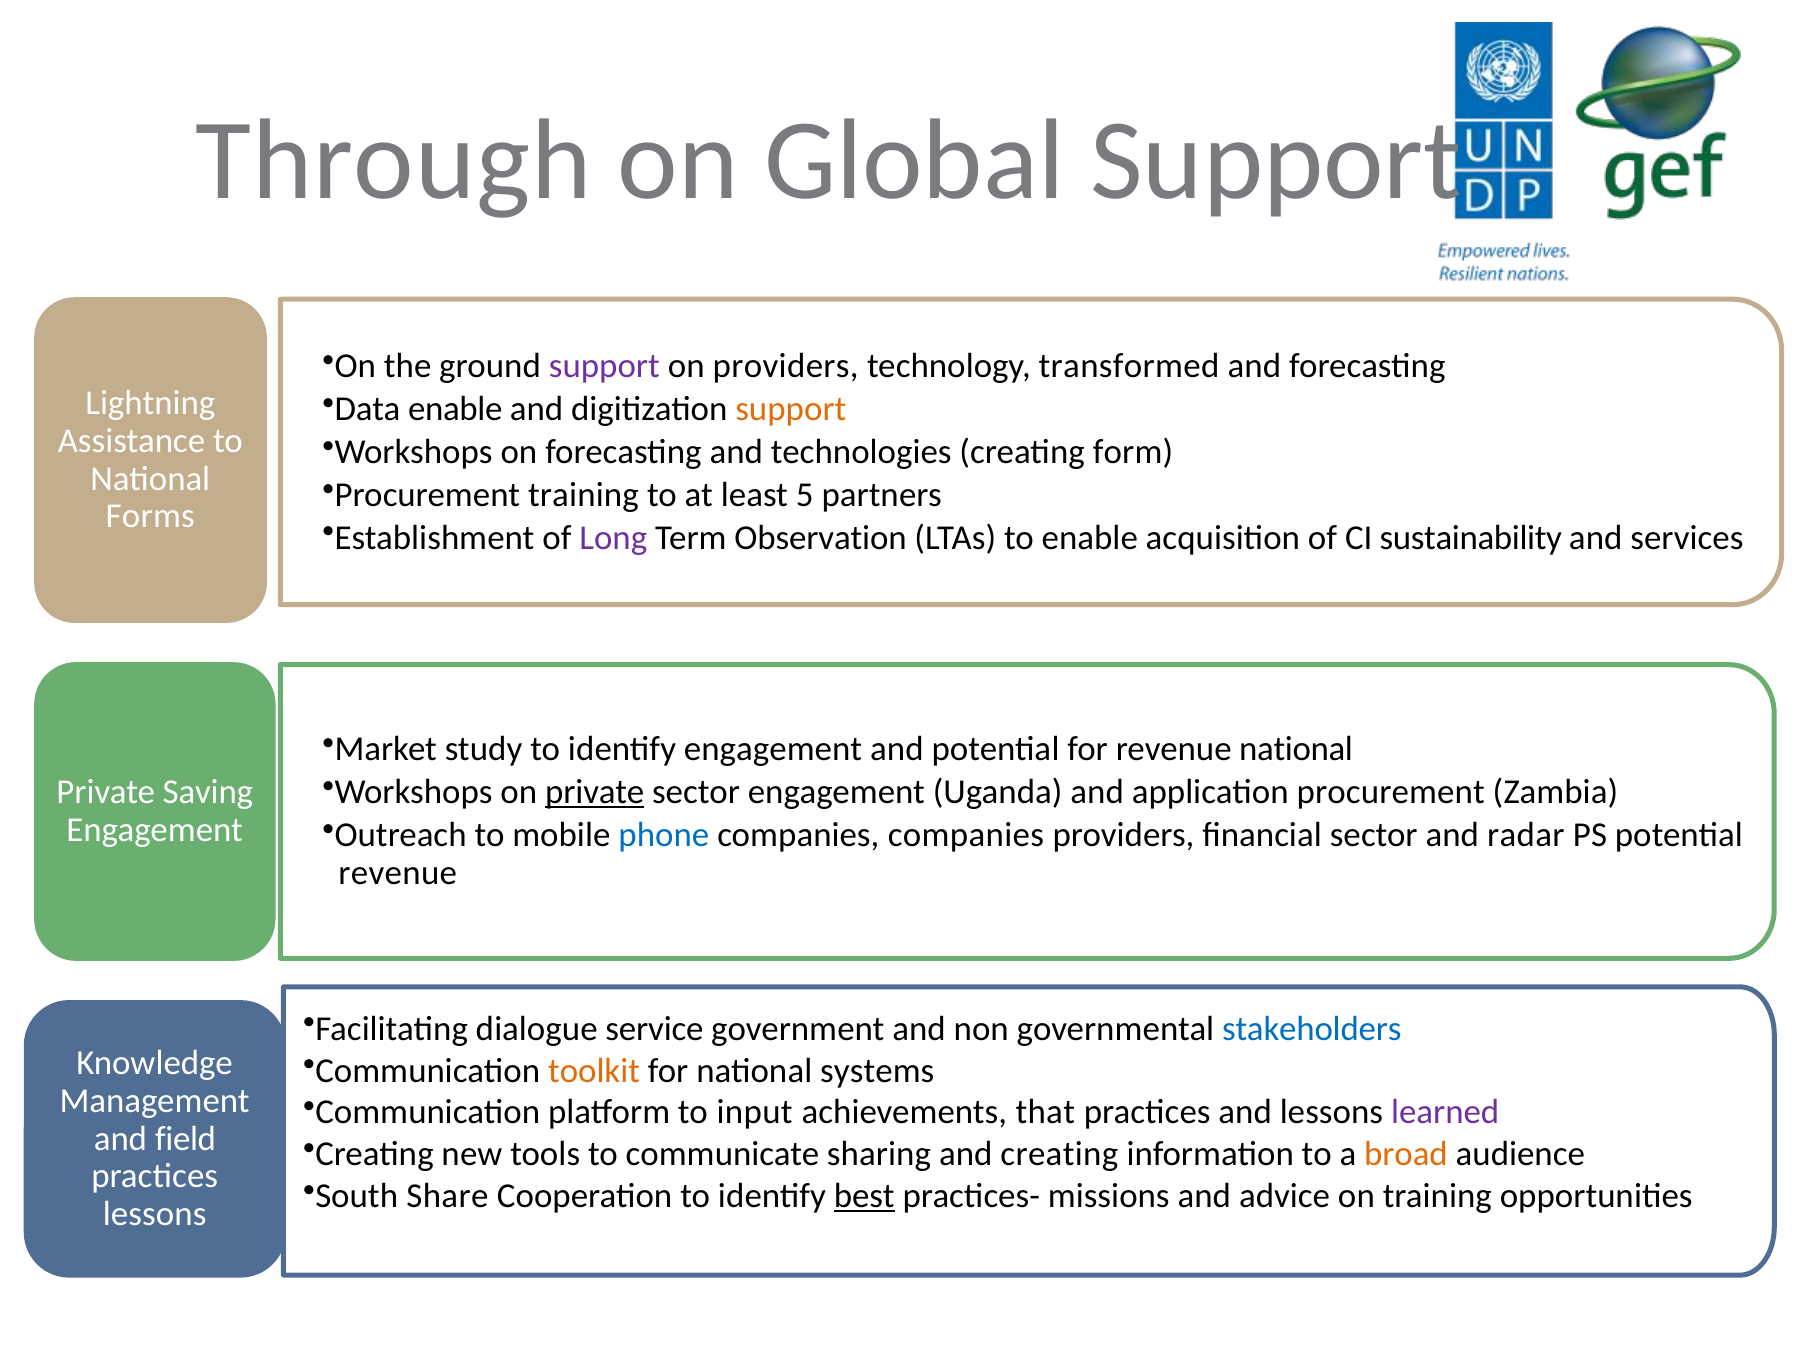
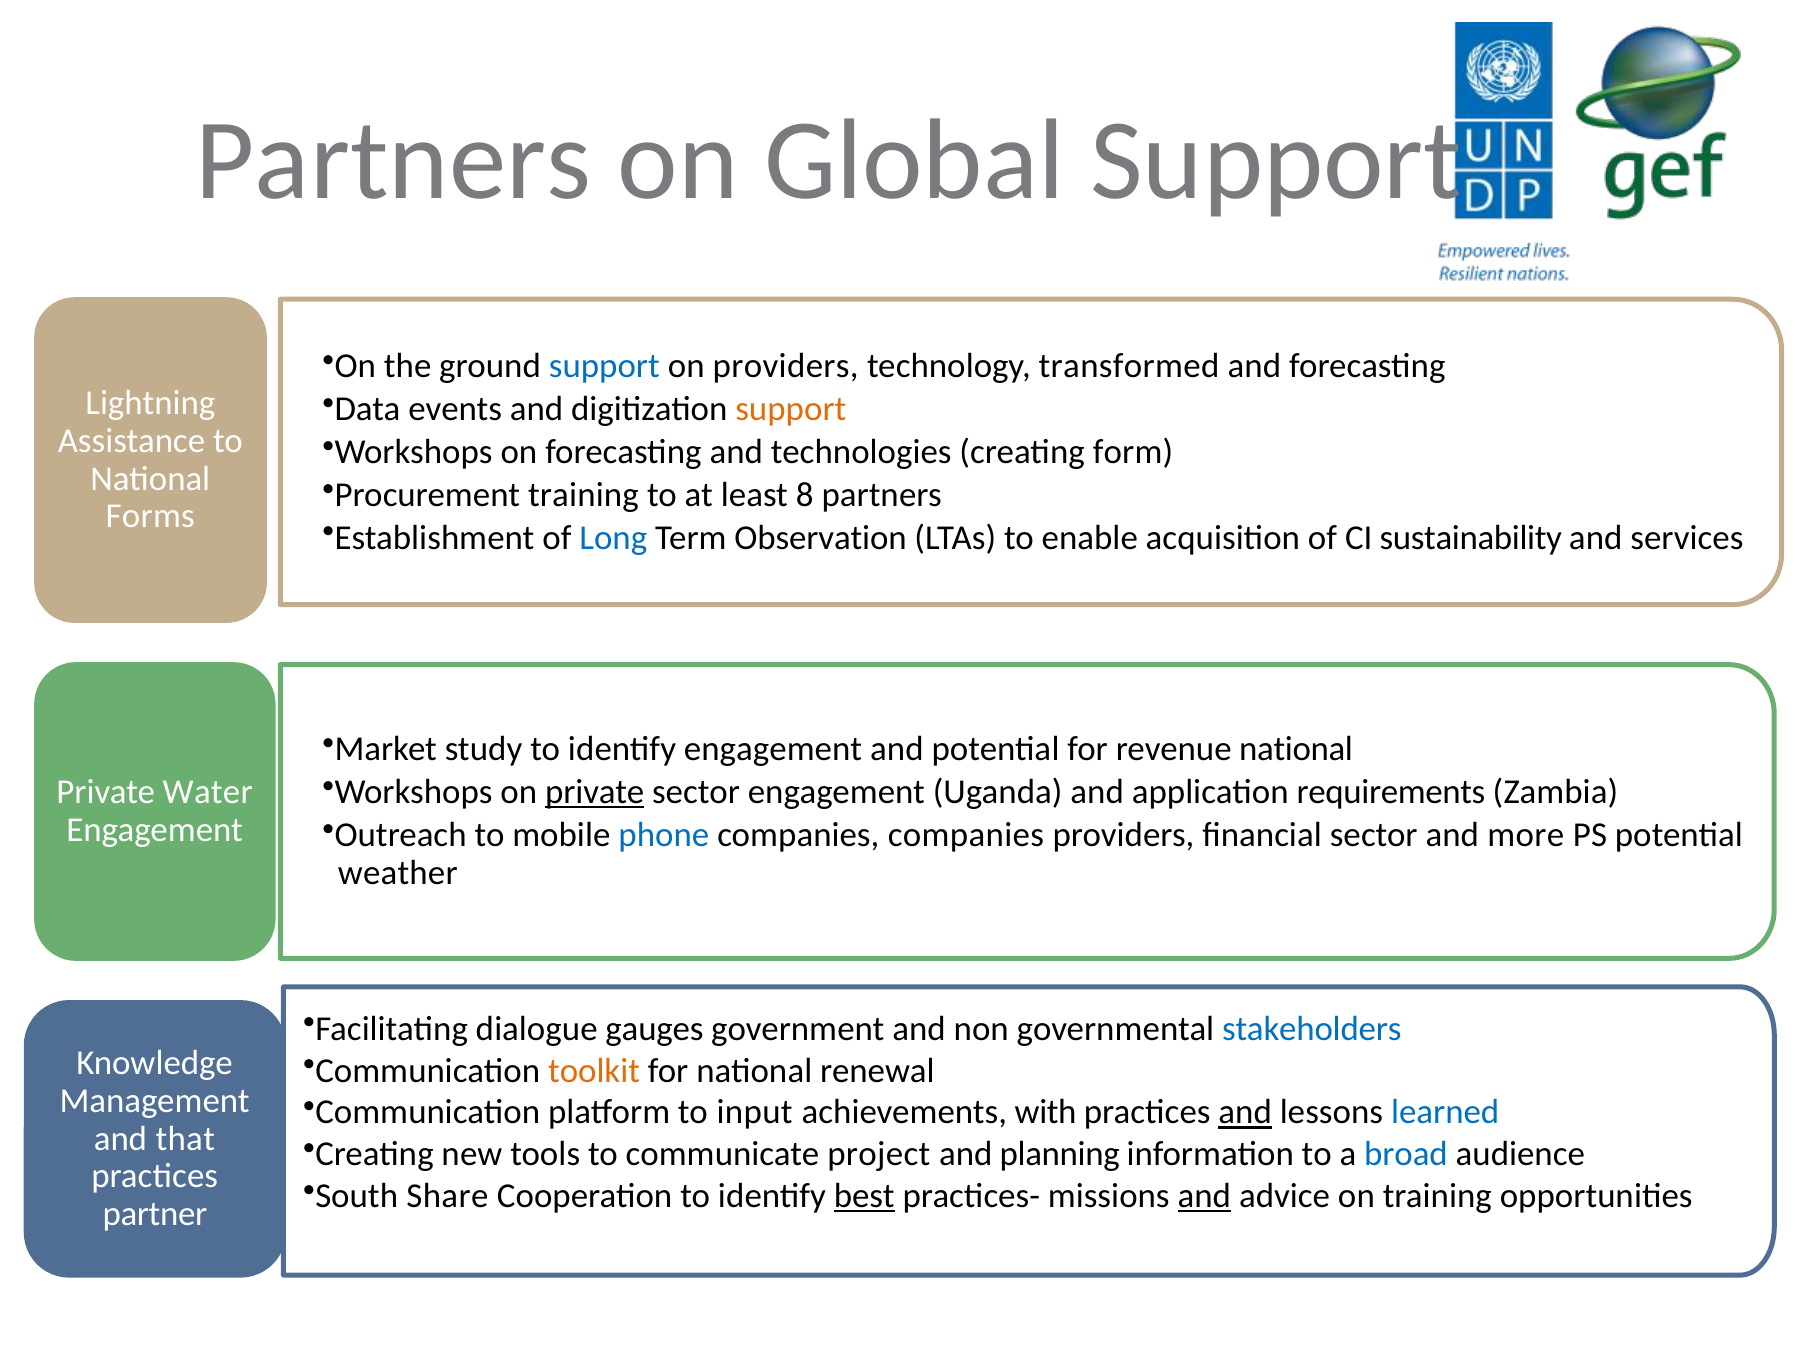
Through at (393, 160): Through -> Partners
support at (604, 366) colour: purple -> blue
Data enable: enable -> events
5: 5 -> 8
Long colour: purple -> blue
application procurement: procurement -> requirements
Saving: Saving -> Water
radar: radar -> more
revenue at (398, 873): revenue -> weather
service: service -> gauges
systems: systems -> renewal
that: that -> with
and at (1245, 1113) underline: none -> present
learned colour: purple -> blue
field: field -> that
sharing: sharing -> project
and creating: creating -> planning
broad colour: orange -> blue
and at (1204, 1196) underline: none -> present
lessons at (155, 1214): lessons -> partner
